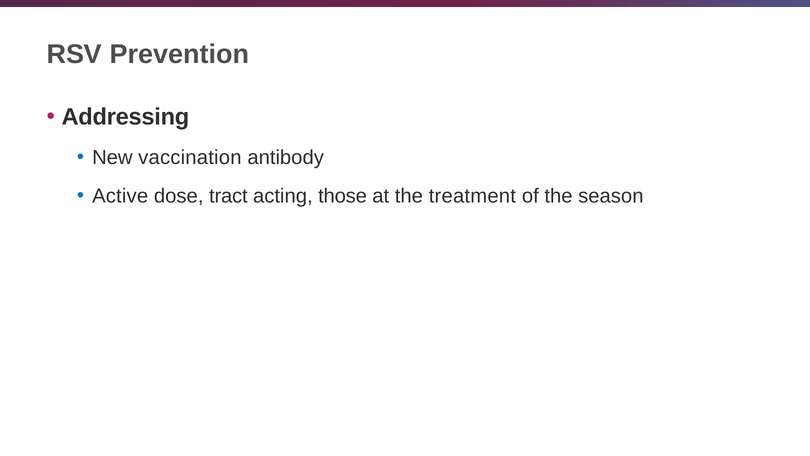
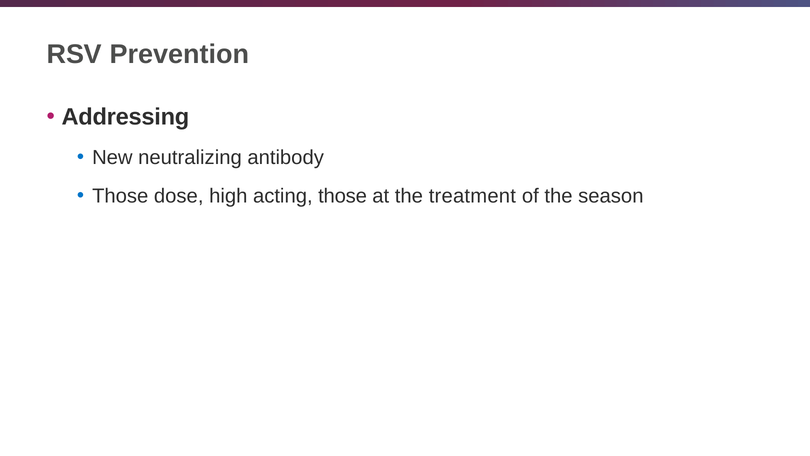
vaccination: vaccination -> neutralizing
Active at (120, 196): Active -> Those
tract: tract -> high
